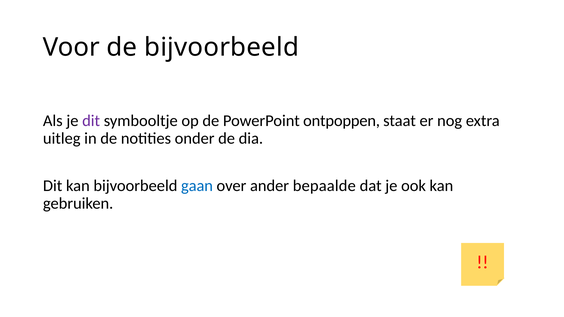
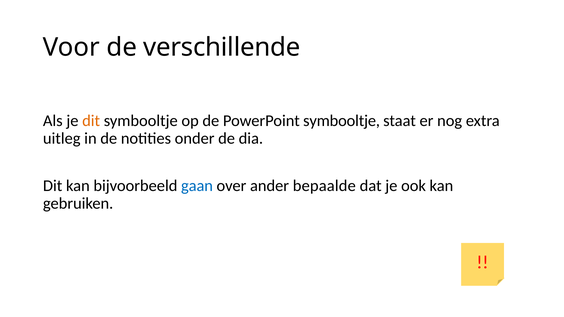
de bijvoorbeeld: bijvoorbeeld -> verschillende
dit at (91, 121) colour: purple -> orange
PowerPoint ontpoppen: ontpoppen -> symbooltje
